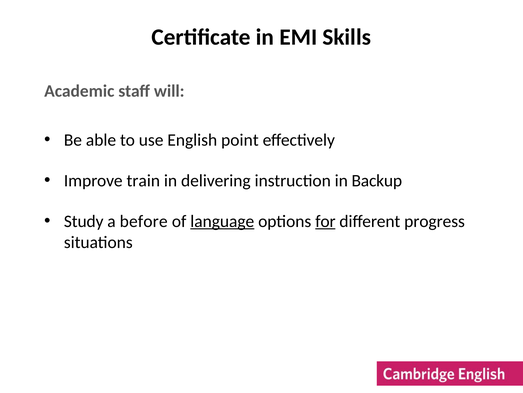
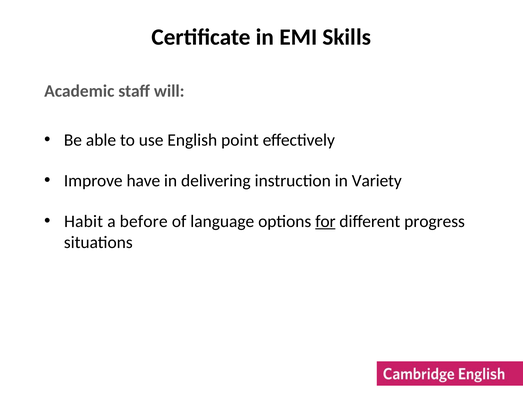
train: train -> have
Backup: Backup -> Variety
Study: Study -> Habit
language underline: present -> none
